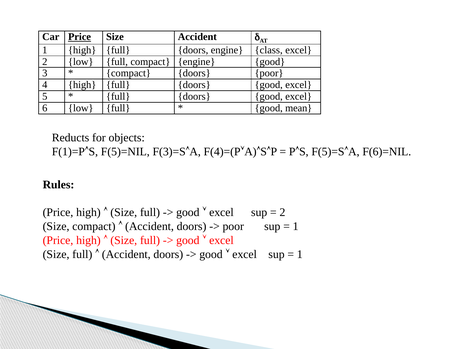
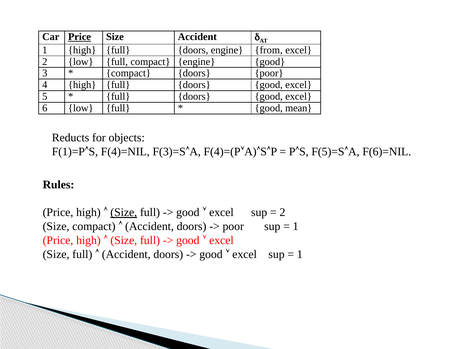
class: class -> from
F(5)=NIL: F(5)=NIL -> F(4)=NIL
Size at (124, 212) underline: none -> present
